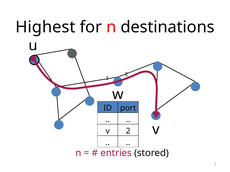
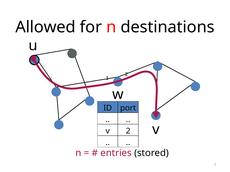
Highest: Highest -> Allowed
